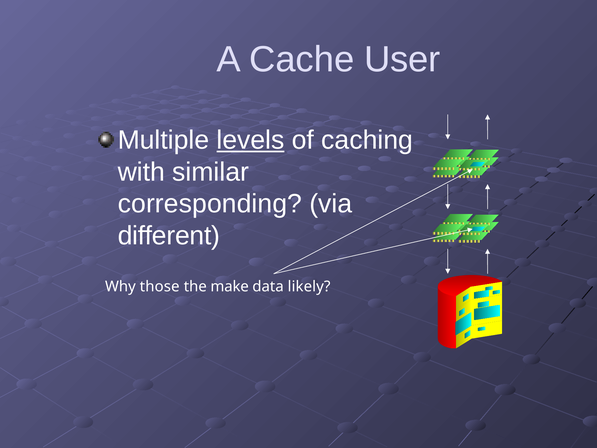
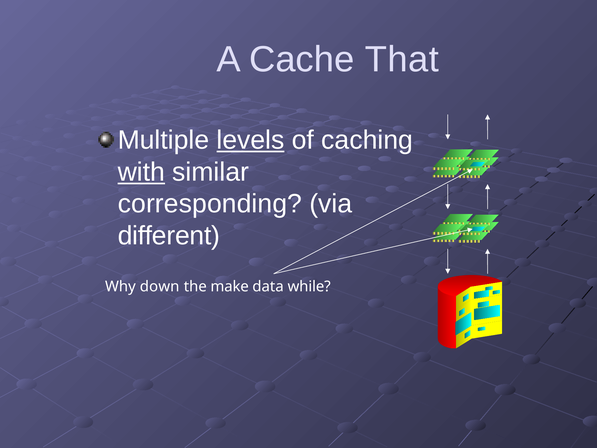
User: User -> That
with underline: none -> present
those: those -> down
likely: likely -> while
